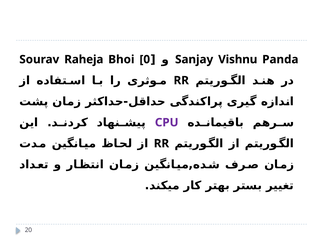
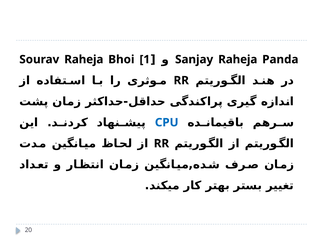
0: 0 -> 1
Sanjay Vishnu: Vishnu -> Raheja
CPU colour: purple -> blue
